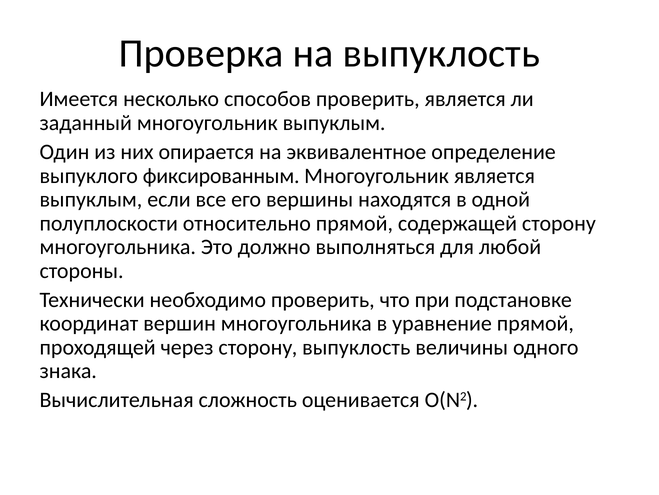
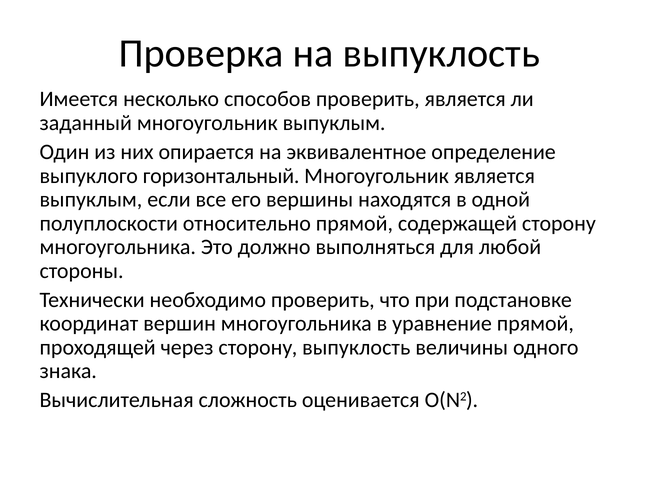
фиксированным: фиксированным -> горизонтальный
